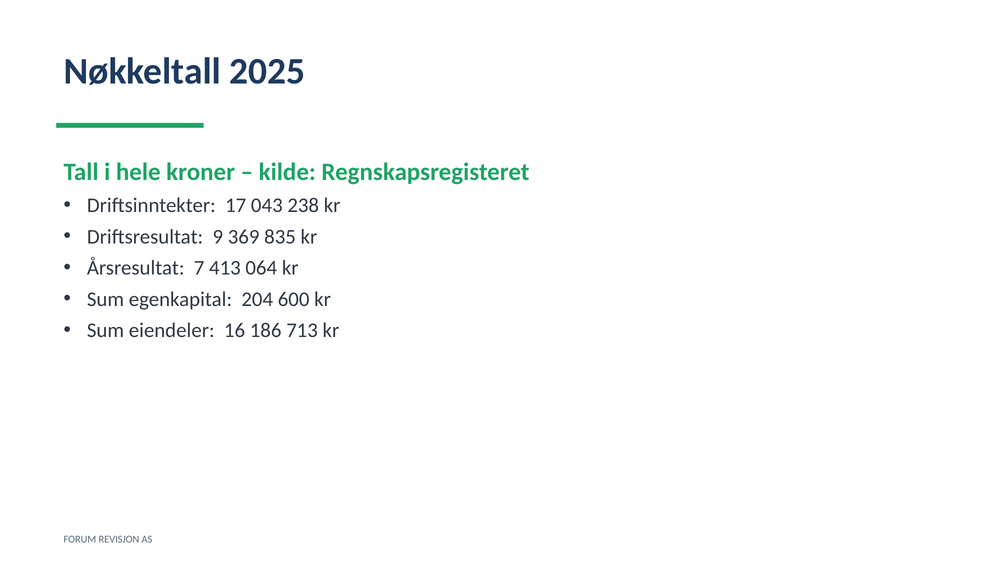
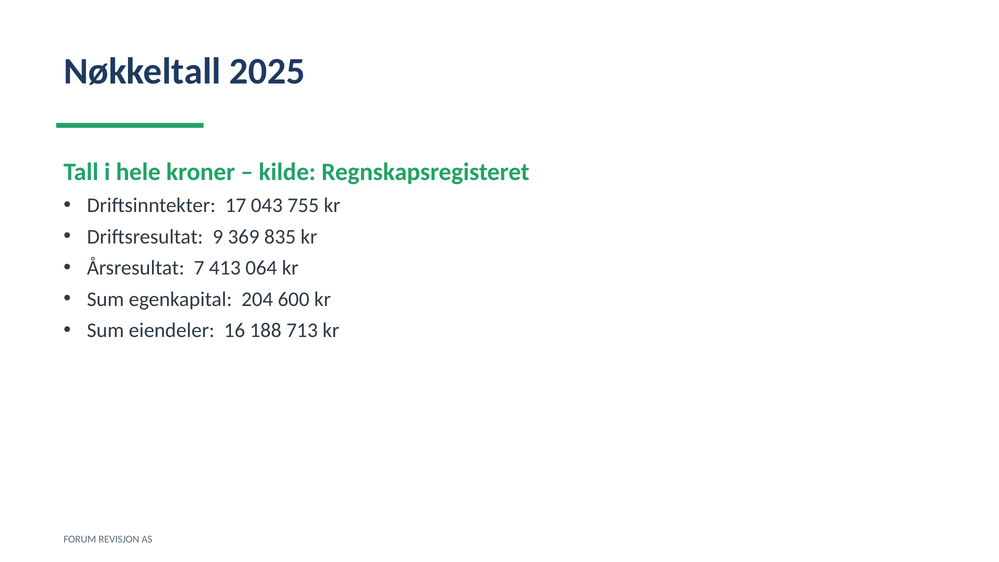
238: 238 -> 755
186: 186 -> 188
